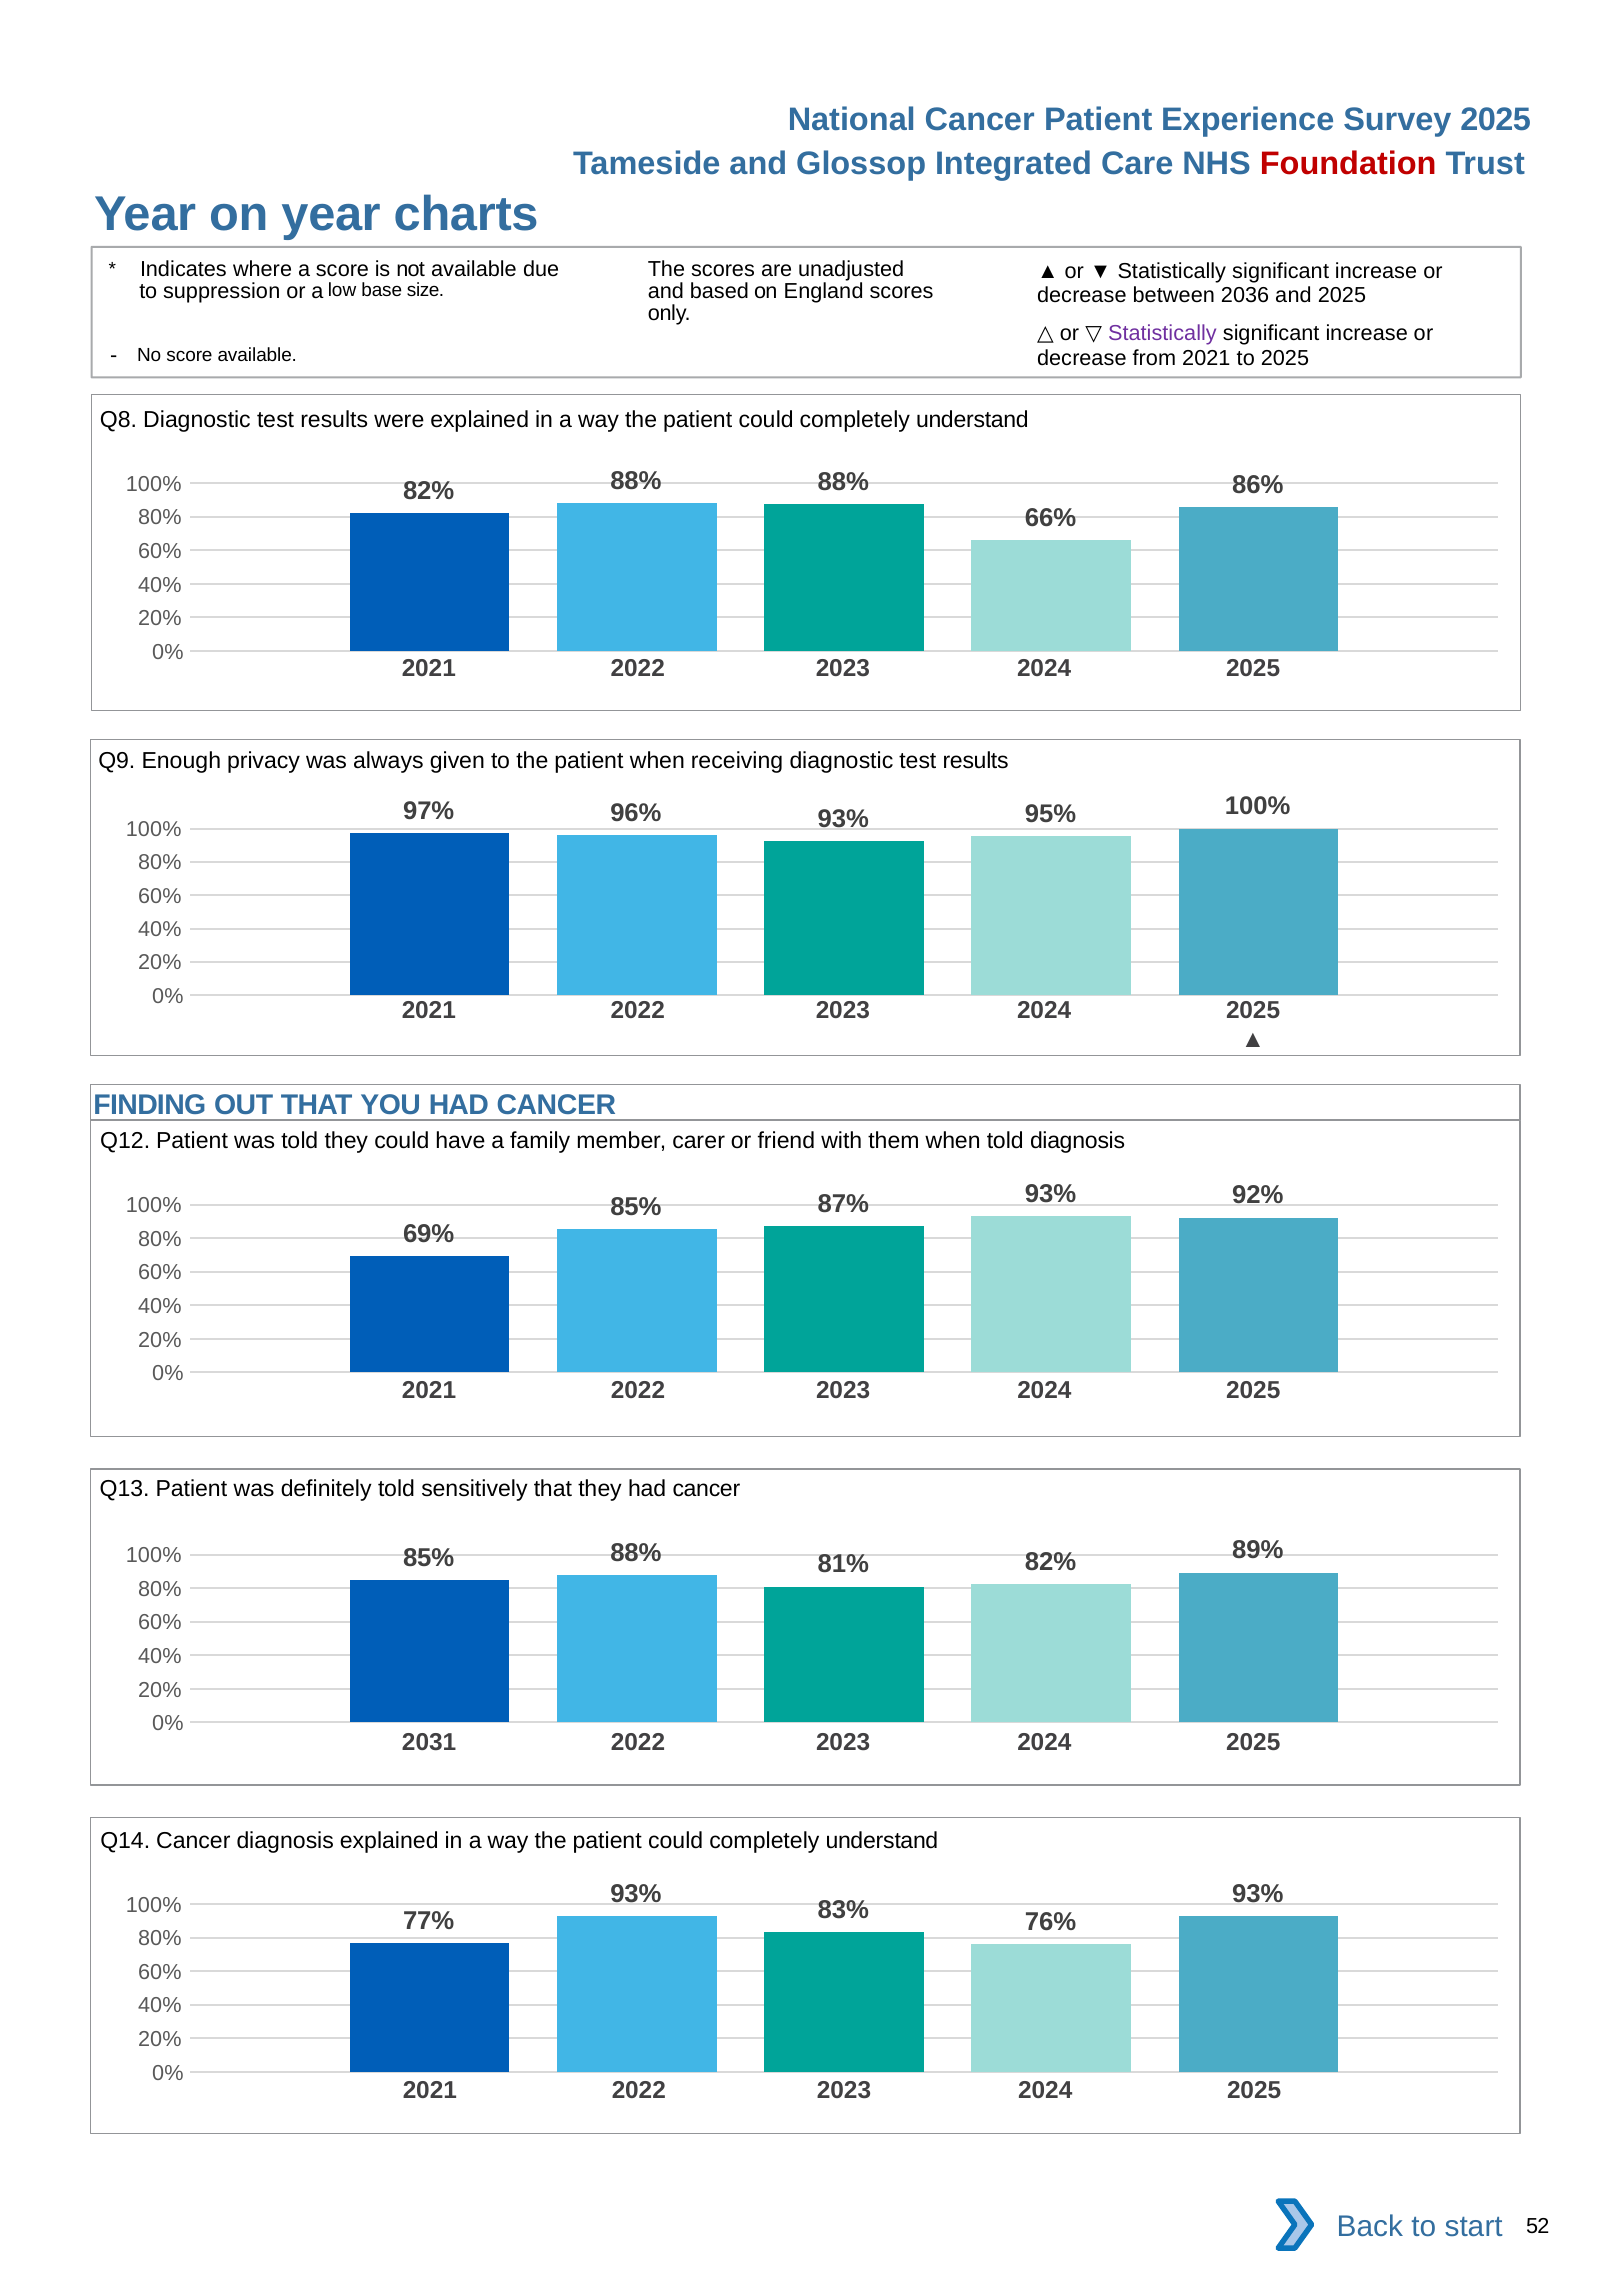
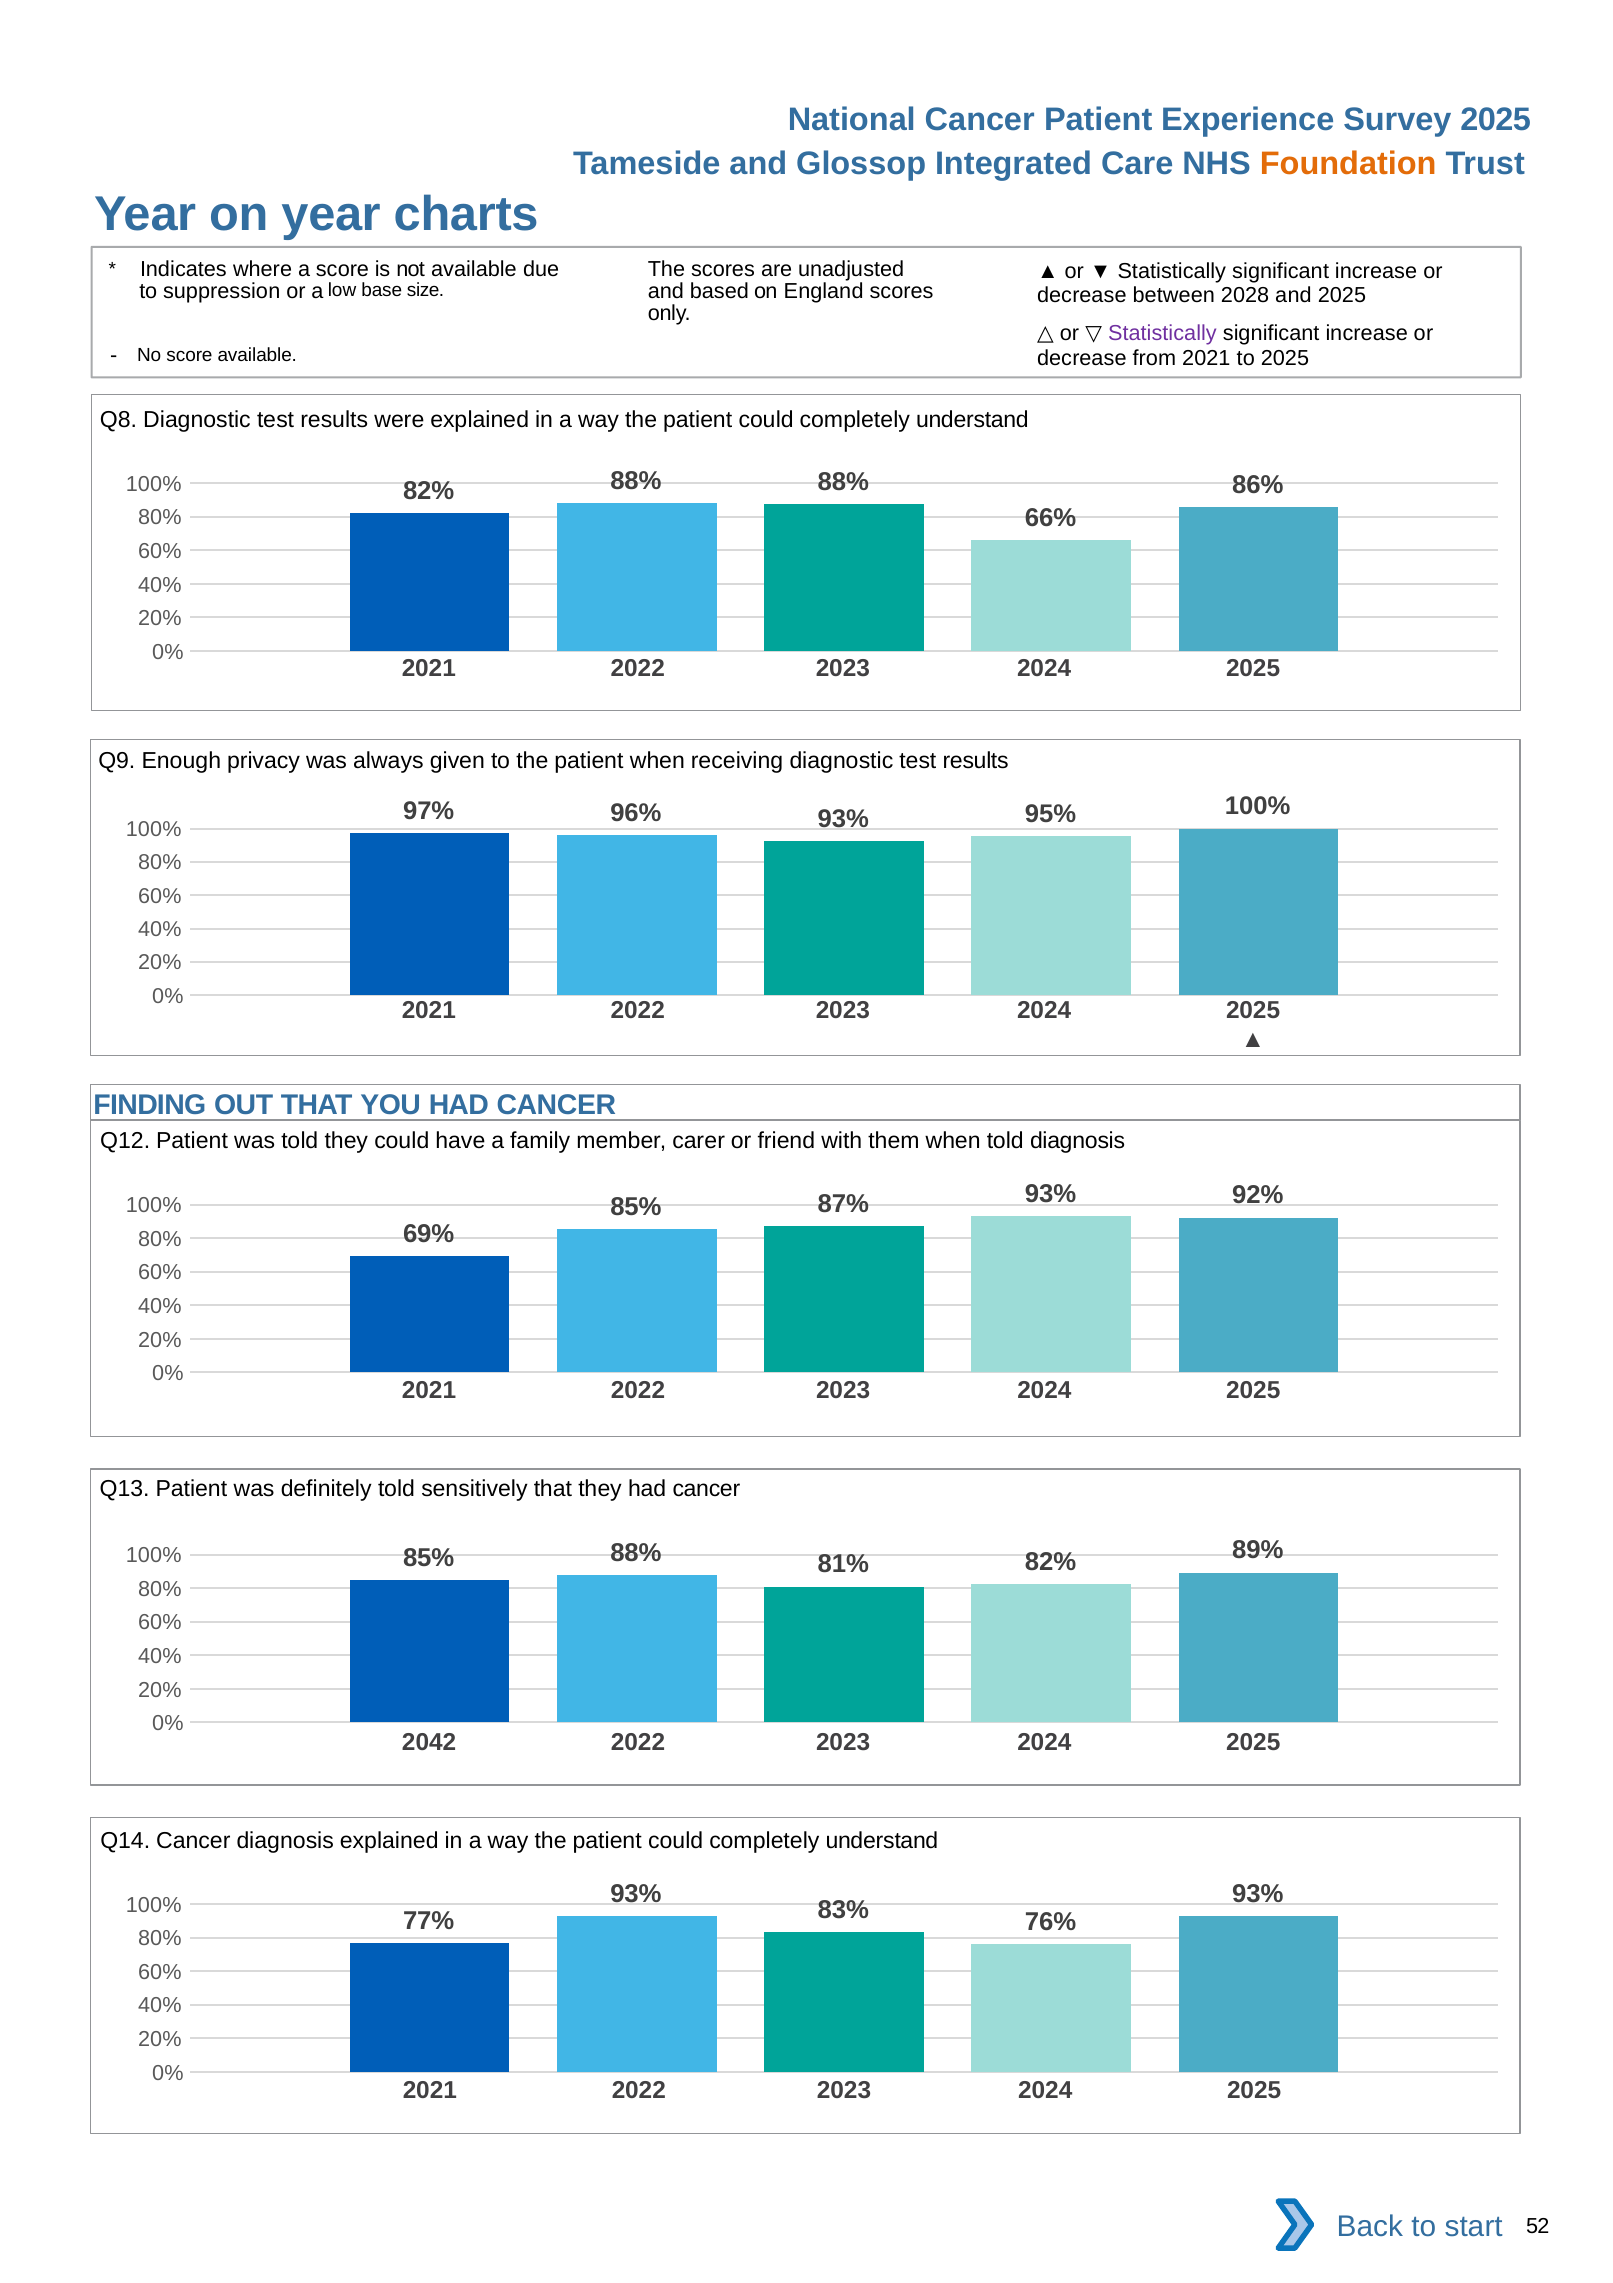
Foundation colour: red -> orange
2036: 2036 -> 2028
2031: 2031 -> 2042
